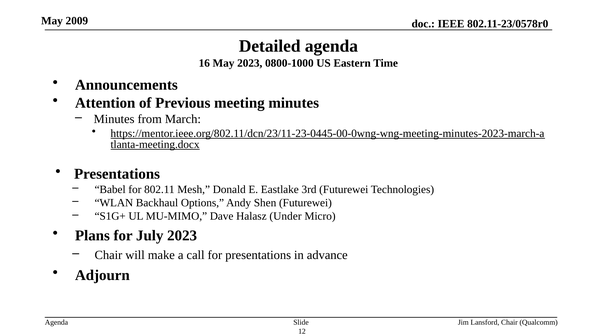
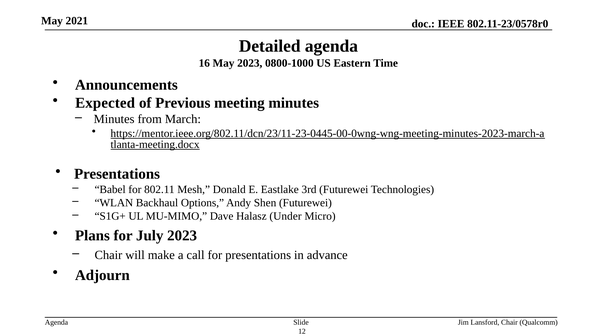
2009: 2009 -> 2021
Attention: Attention -> Expected
